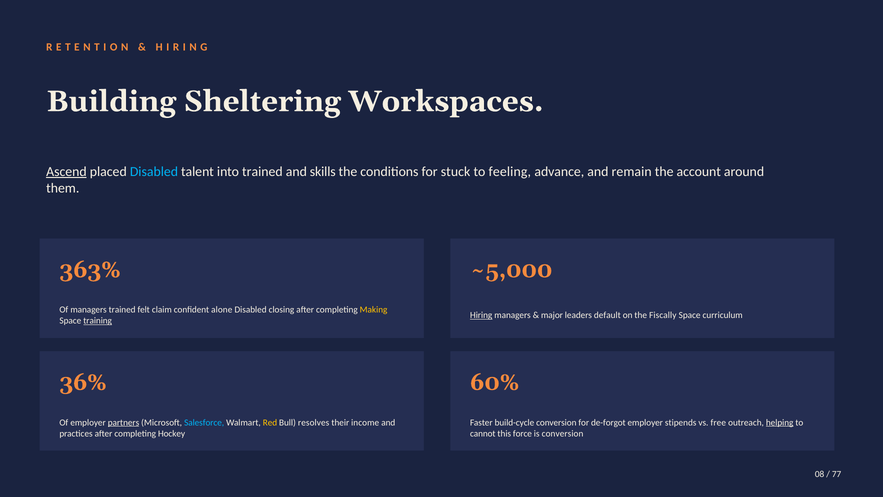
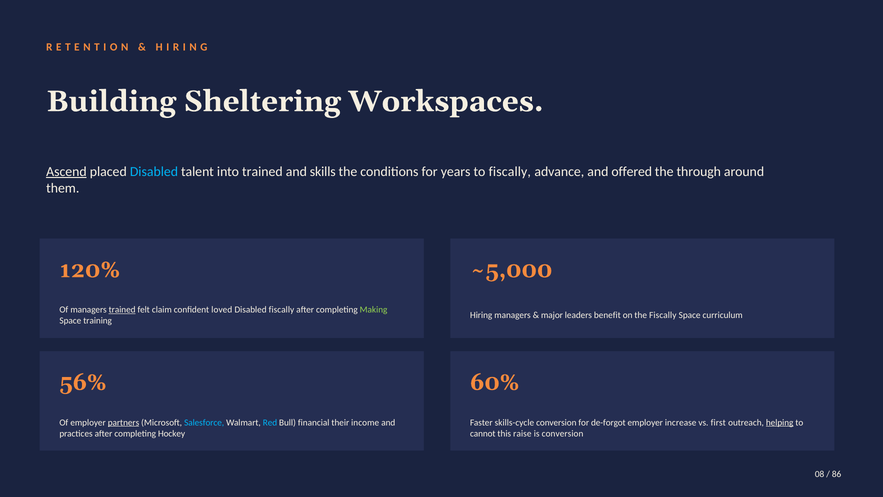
stuck: stuck -> years
to feeling: feeling -> fiscally
remain: remain -> offered
account: account -> through
363%: 363% -> 120%
trained at (122, 310) underline: none -> present
alone: alone -> loved
Disabled closing: closing -> fiscally
Making colour: yellow -> light green
Hiring underline: present -> none
default: default -> benefit
training underline: present -> none
36%: 36% -> 56%
Red colour: yellow -> light blue
resolves: resolves -> financial
build-cycle: build-cycle -> skills-cycle
stipends: stipends -> increase
free: free -> first
force: force -> raise
77: 77 -> 86
